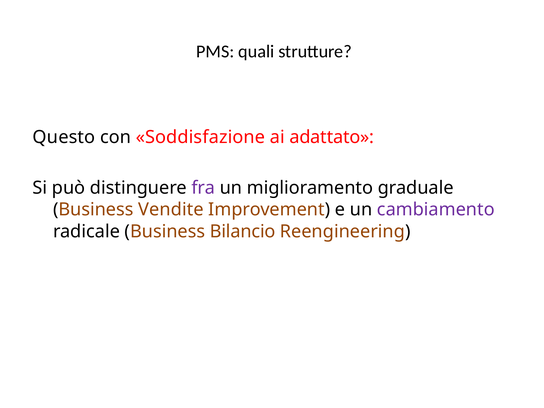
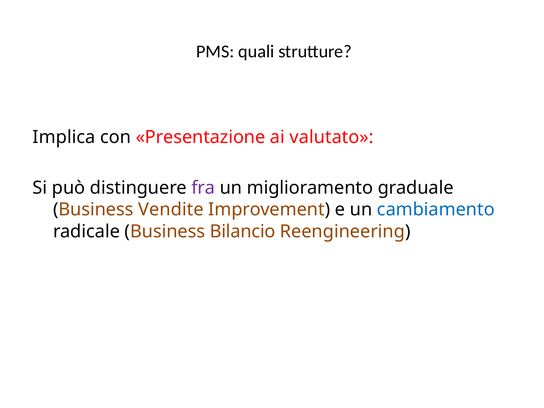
Questo: Questo -> Implica
Soddisfazione: Soddisfazione -> Presentazione
adattato: adattato -> valutato
cambiamento colour: purple -> blue
